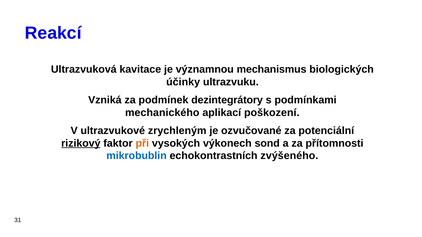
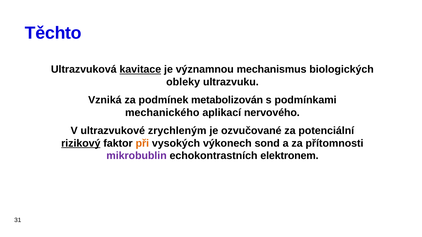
Reakcí: Reakcí -> Těchto
kavitace underline: none -> present
účinky: účinky -> obleky
dezintegrátory: dezintegrátory -> metabolizován
poškození: poškození -> nervového
mikrobublin colour: blue -> purple
zvýšeného: zvýšeného -> elektronem
